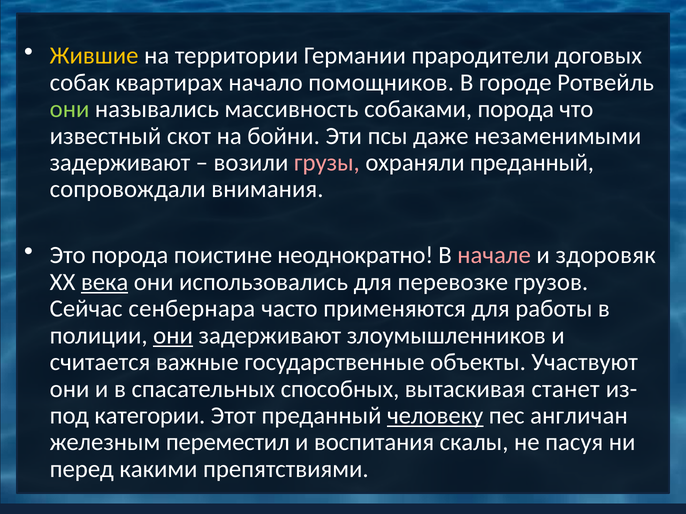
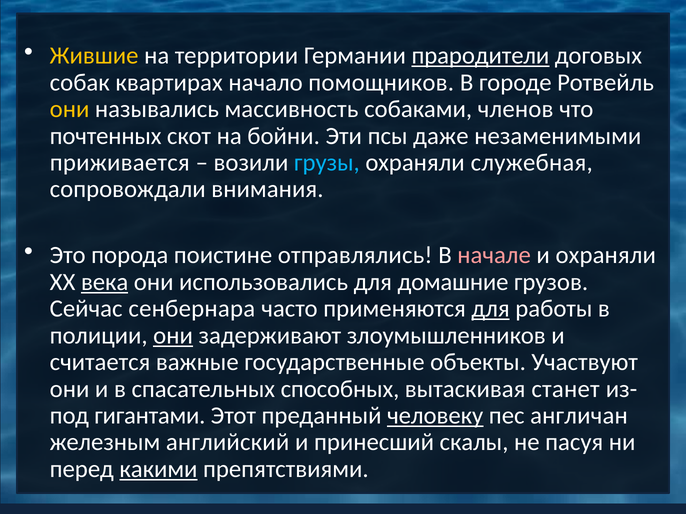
прародители underline: none -> present
они at (70, 109) colour: light green -> yellow
собаками порода: порода -> членов
известный: известный -> почтенных
задерживают at (120, 163): задерживают -> приживается
грузы colour: pink -> light blue
охраняли преданный: преданный -> служебная
неоднократно: неоднократно -> отправлялись
и здоровяк: здоровяк -> охраняли
перевозке: перевозке -> домашние
для at (491, 309) underline: none -> present
категории: категории -> гигантами
переместил: переместил -> английский
воспитания: воспитания -> принесший
какими underline: none -> present
